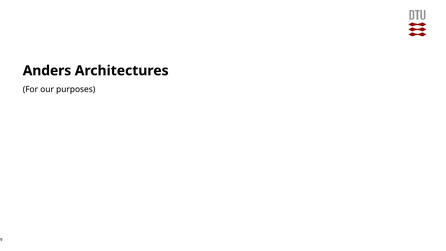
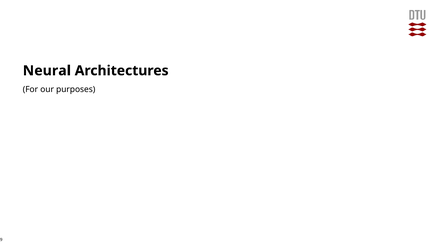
Anders: Anders -> Neural
